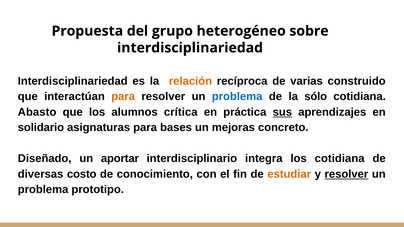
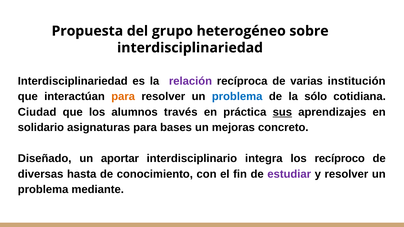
relación colour: orange -> purple
construido: construido -> institución
Abasto: Abasto -> Ciudad
crítica: crítica -> través
los cotidiana: cotidiana -> recíproco
costo: costo -> hasta
estudiar colour: orange -> purple
resolver at (346, 174) underline: present -> none
prototipo: prototipo -> mediante
